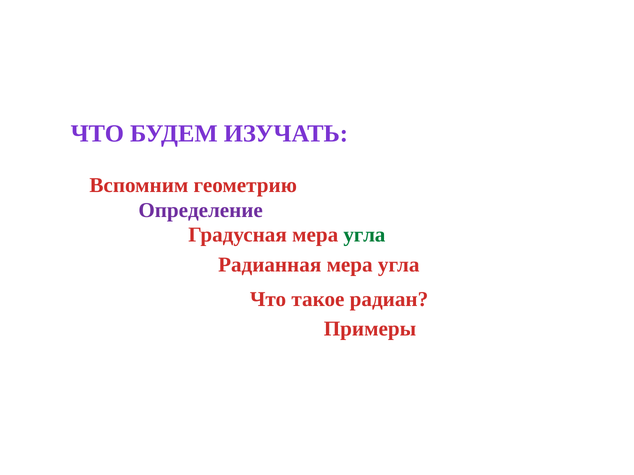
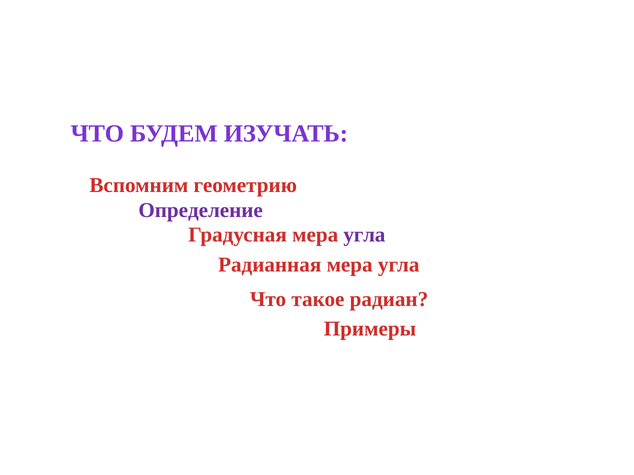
угла at (364, 235) colour: green -> purple
